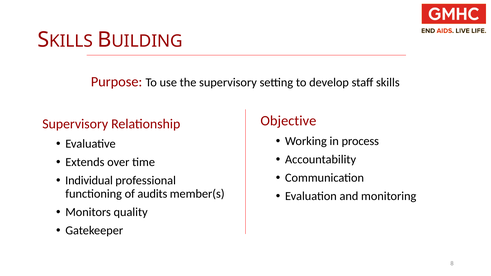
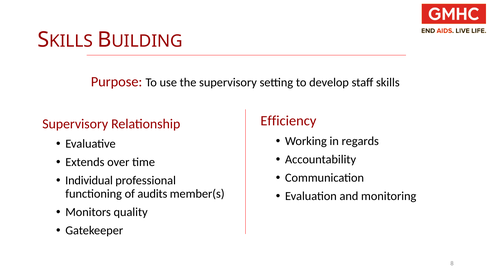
Objective: Objective -> Efficiency
process: process -> regards
